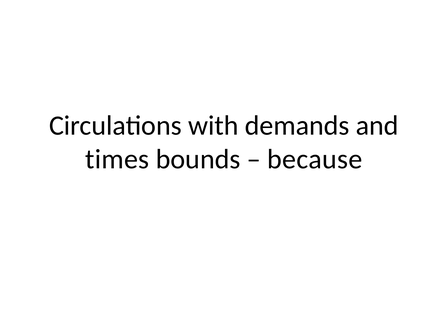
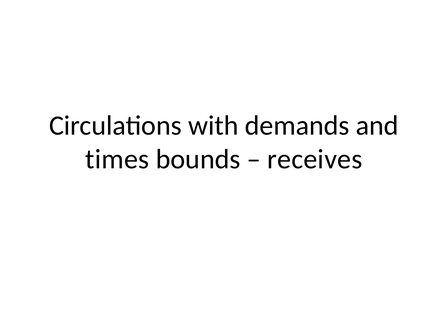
because: because -> receives
